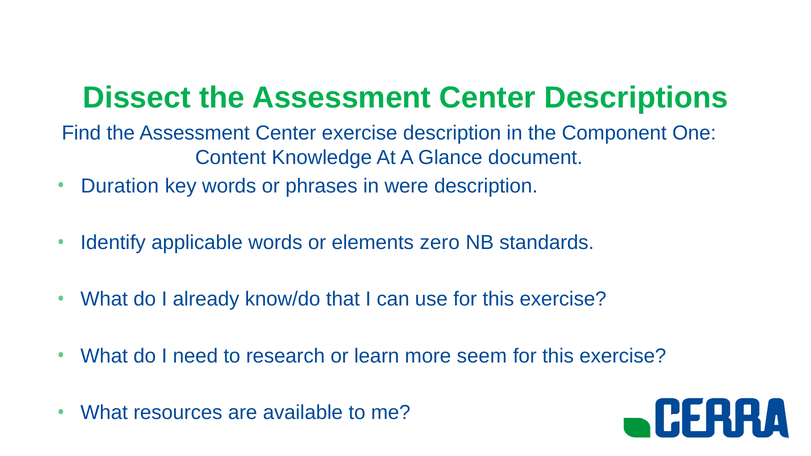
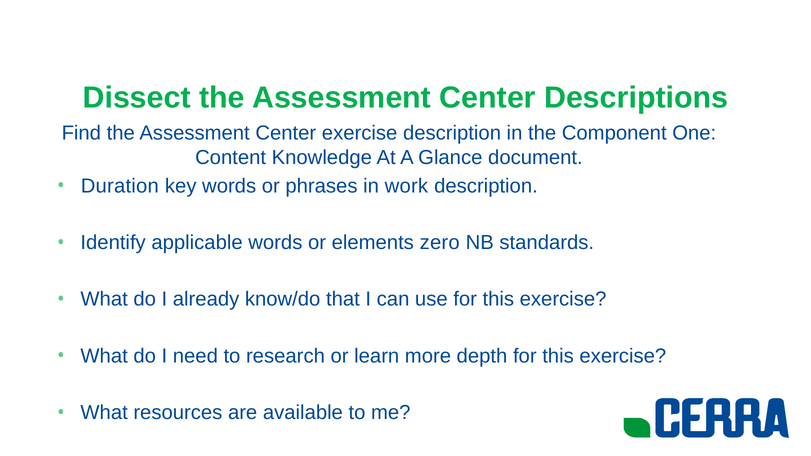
were: were -> work
seem: seem -> depth
